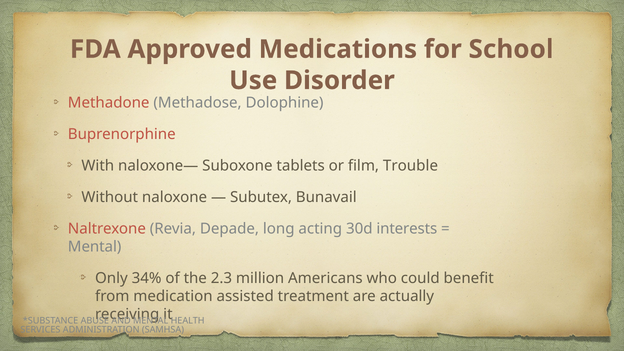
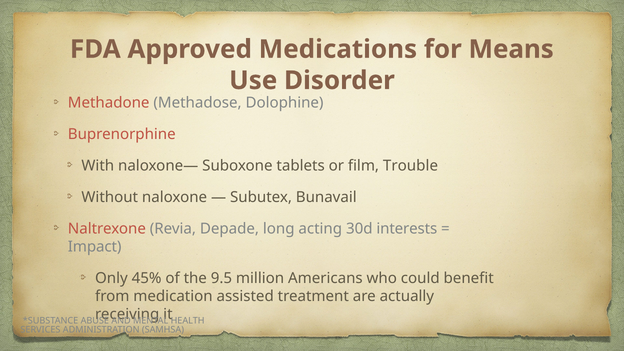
School: School -> Means
Mental at (95, 247): Mental -> Impact
34%: 34% -> 45%
2.3: 2.3 -> 9.5
